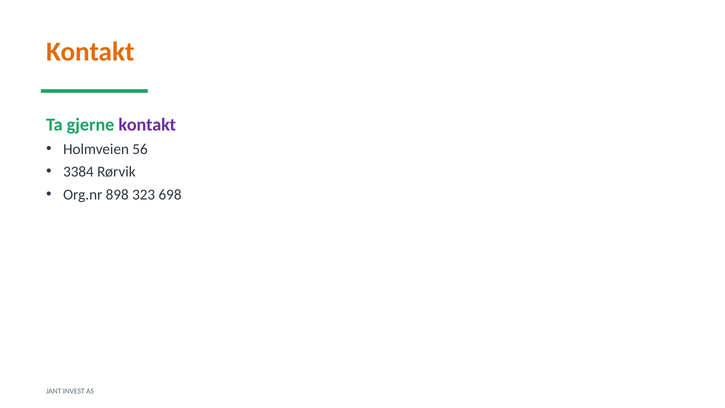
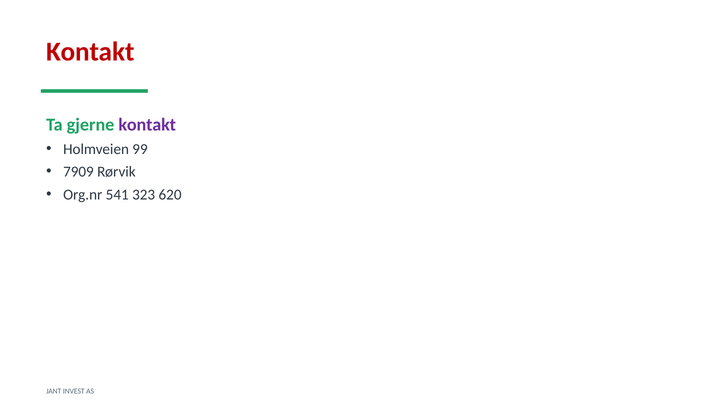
Kontakt at (90, 52) colour: orange -> red
56: 56 -> 99
3384: 3384 -> 7909
898: 898 -> 541
698: 698 -> 620
